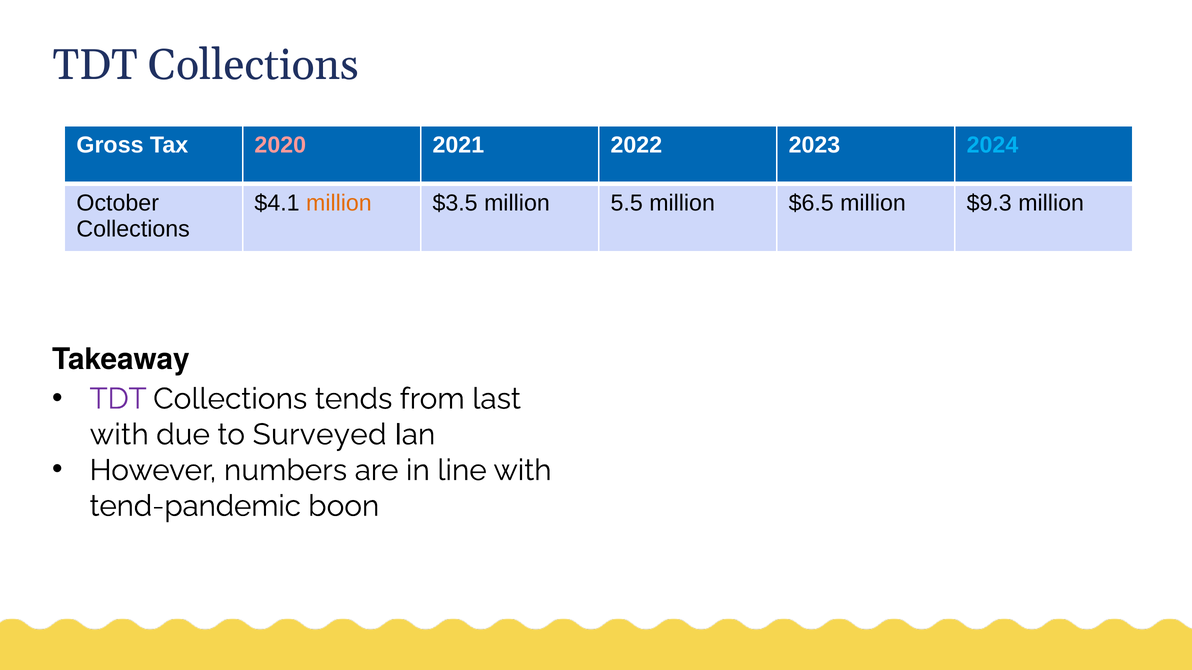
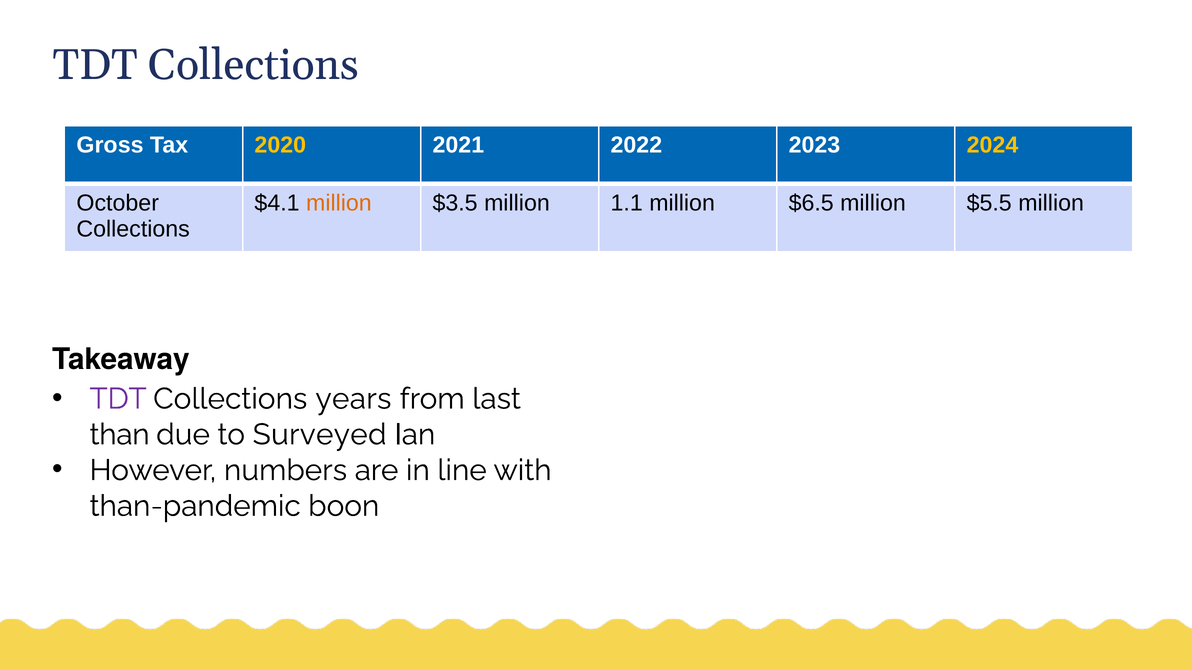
2020 colour: pink -> yellow
2024 colour: light blue -> yellow
5.5: 5.5 -> 1.1
$9.3: $9.3 -> $5.5
tends: tends -> years
with at (119, 435): with -> than
tend-pandemic: tend-pandemic -> than-pandemic
